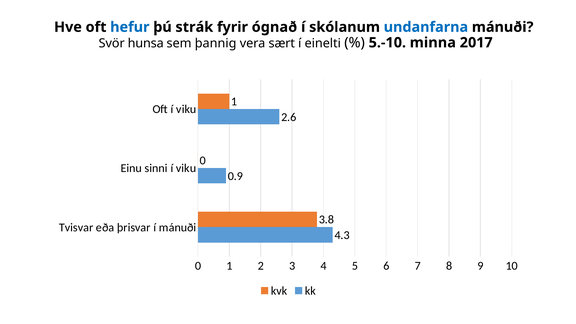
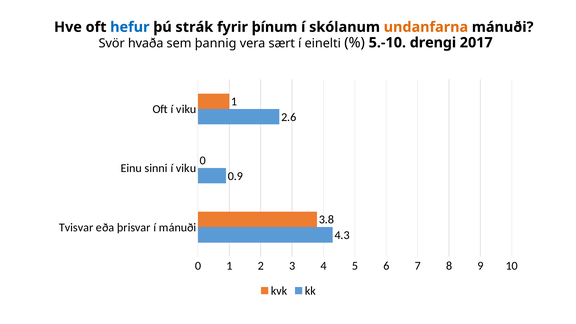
ógnað: ógnað -> þínum
undanfarna colour: blue -> orange
hunsa: hunsa -> hvaða
minna: minna -> drengi
